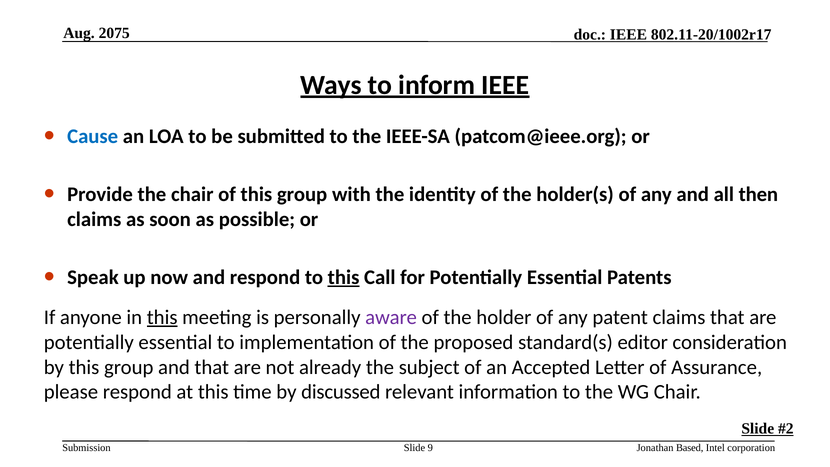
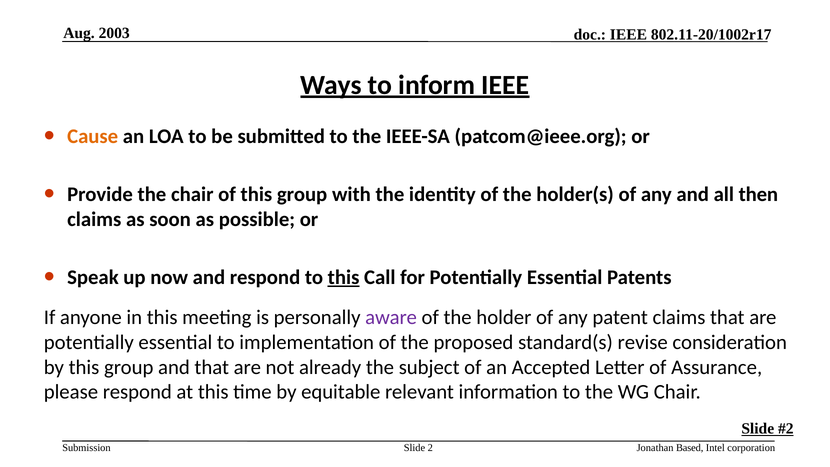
2075: 2075 -> 2003
Cause colour: blue -> orange
this at (162, 317) underline: present -> none
editor: editor -> revise
discussed: discussed -> equitable
9: 9 -> 2
